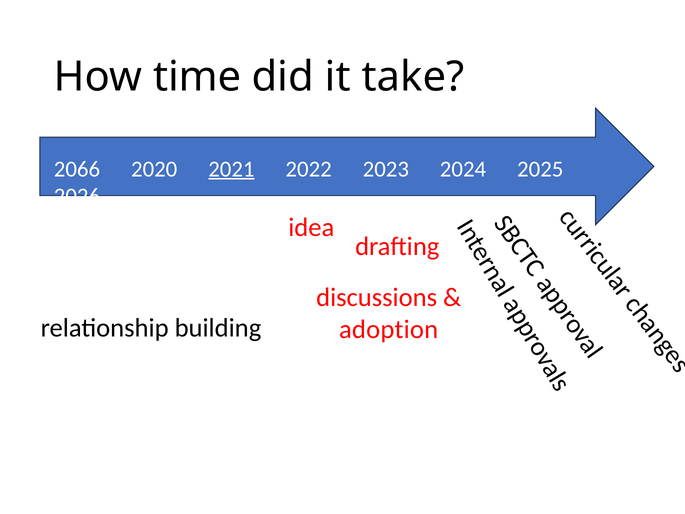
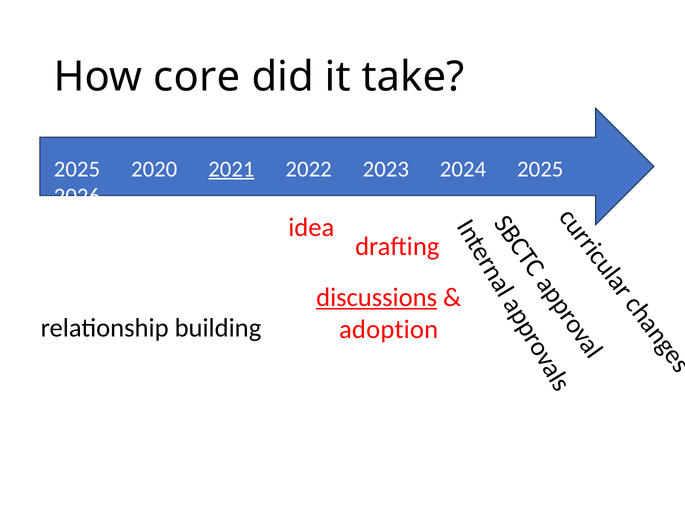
time: time -> core
2066 at (77, 169): 2066 -> 2025
discussions underline: none -> present
